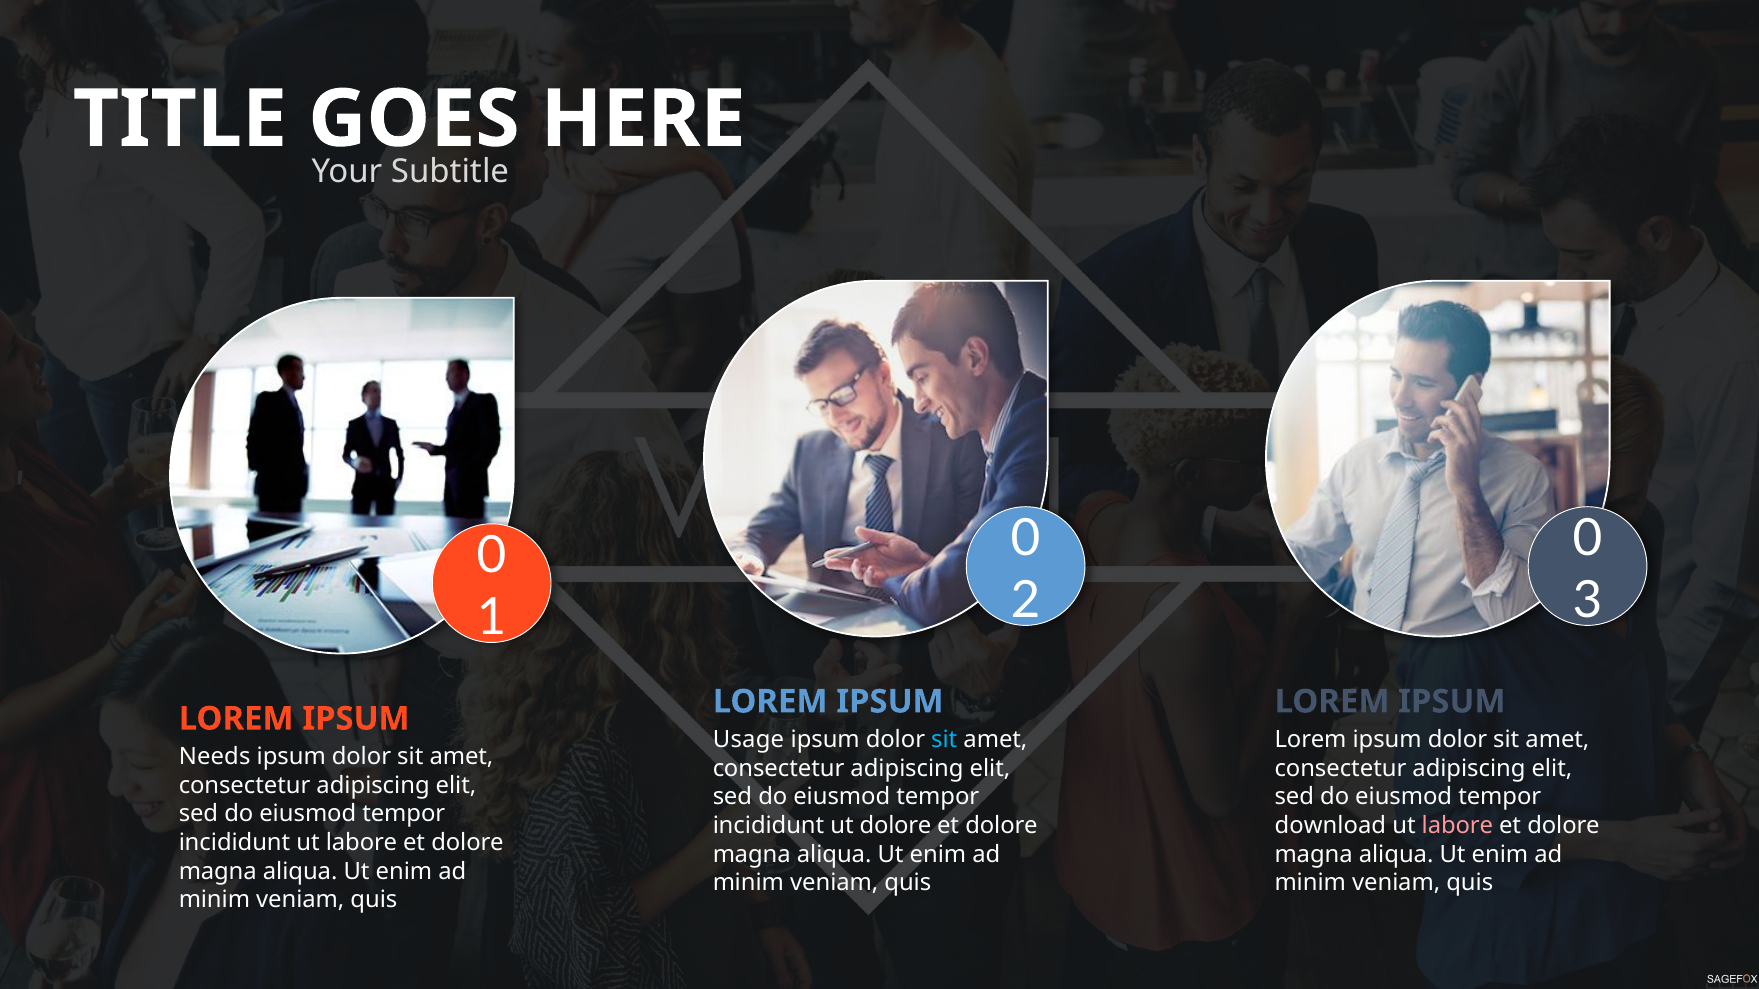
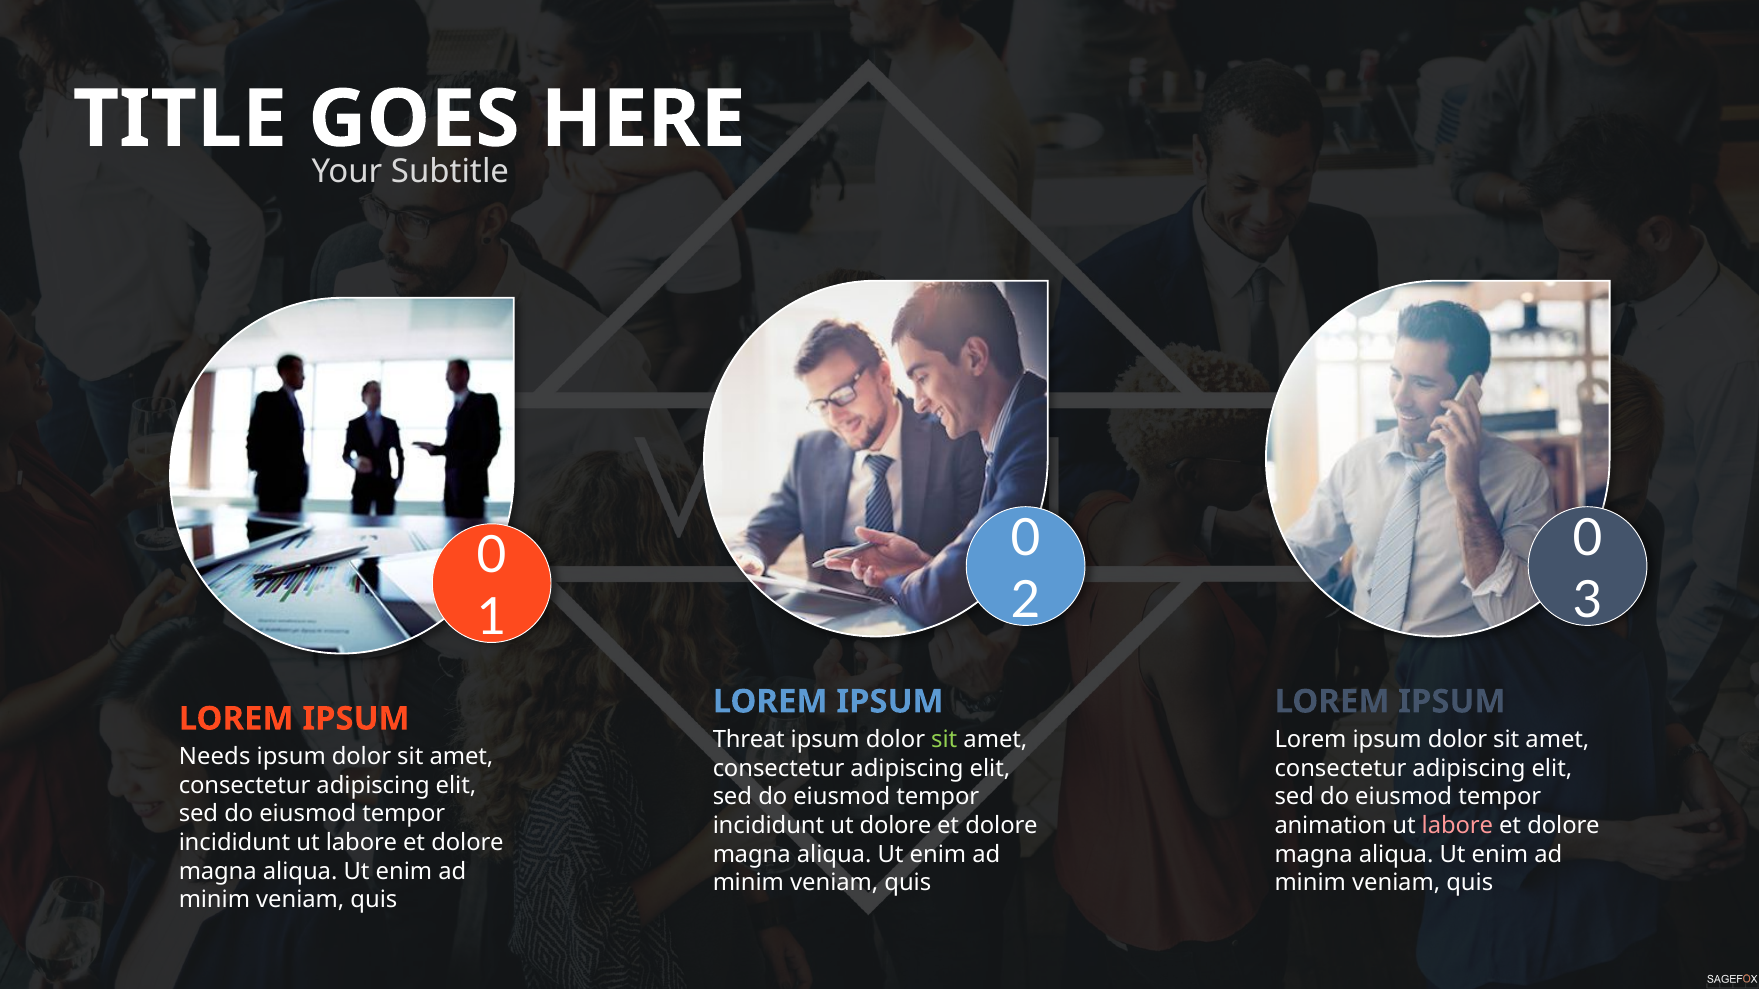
Usage: Usage -> Threat
sit at (944, 740) colour: light blue -> light green
download: download -> animation
